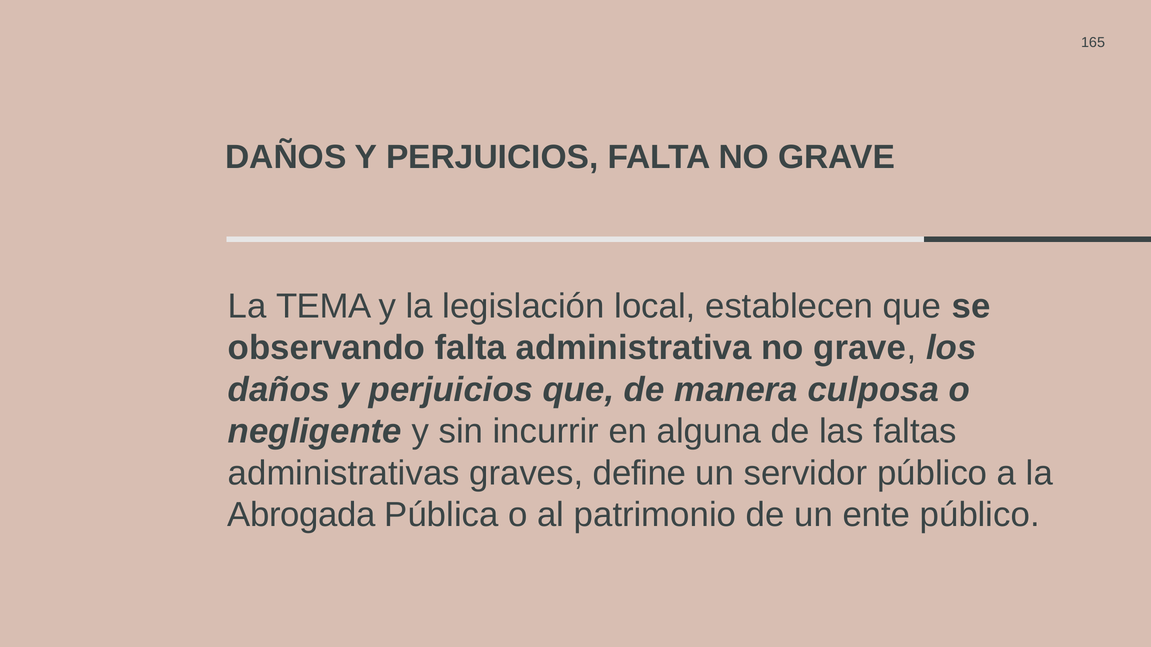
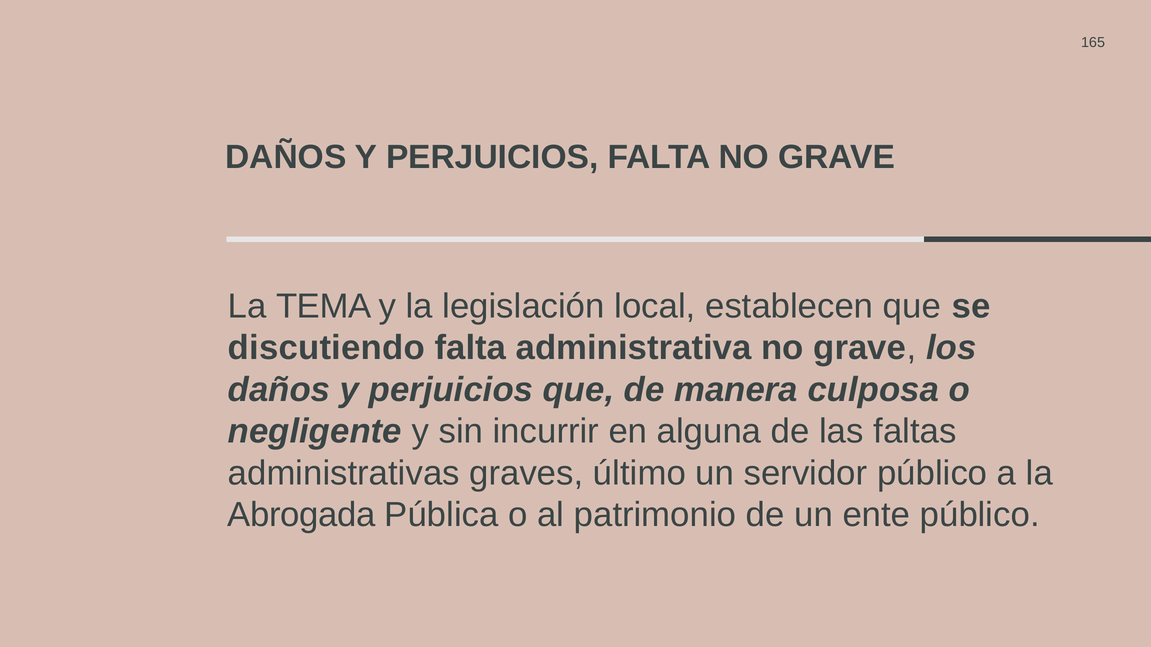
observando: observando -> discutiendo
define: define -> último
